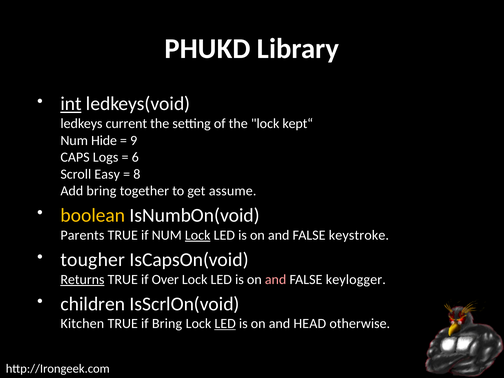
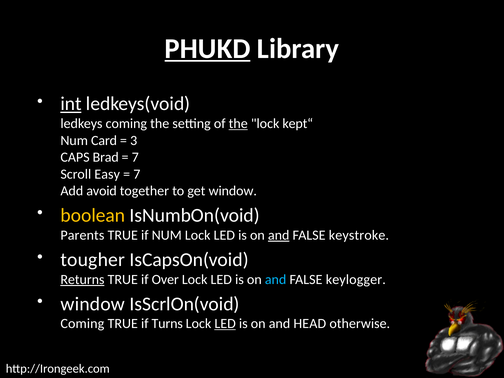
PHUKD underline: none -> present
ledkeys current: current -> coming
the at (238, 124) underline: none -> present
Hide: Hide -> Card
9: 9 -> 3
Logs: Logs -> Brad
6 at (135, 157): 6 -> 7
8 at (137, 174): 8 -> 7
Add bring: bring -> avoid
get assume: assume -> window
Lock at (198, 235) underline: present -> none
and at (279, 235) underline: none -> present
and at (276, 279) colour: pink -> light blue
children at (93, 304): children -> window
Kitchen at (82, 324): Kitchen -> Coming
if Bring: Bring -> Turns
